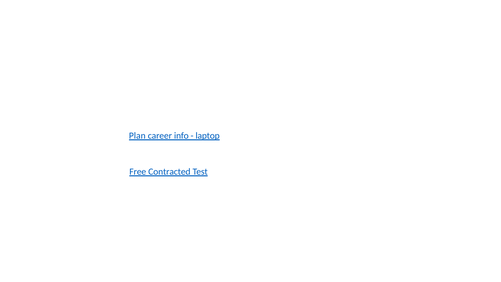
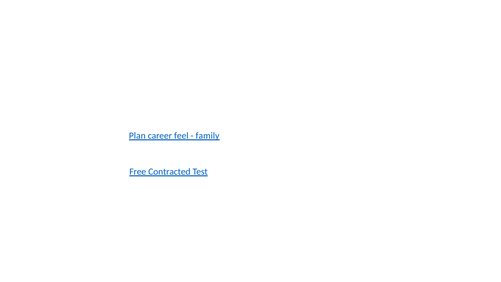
info: info -> feel
laptop: laptop -> family
